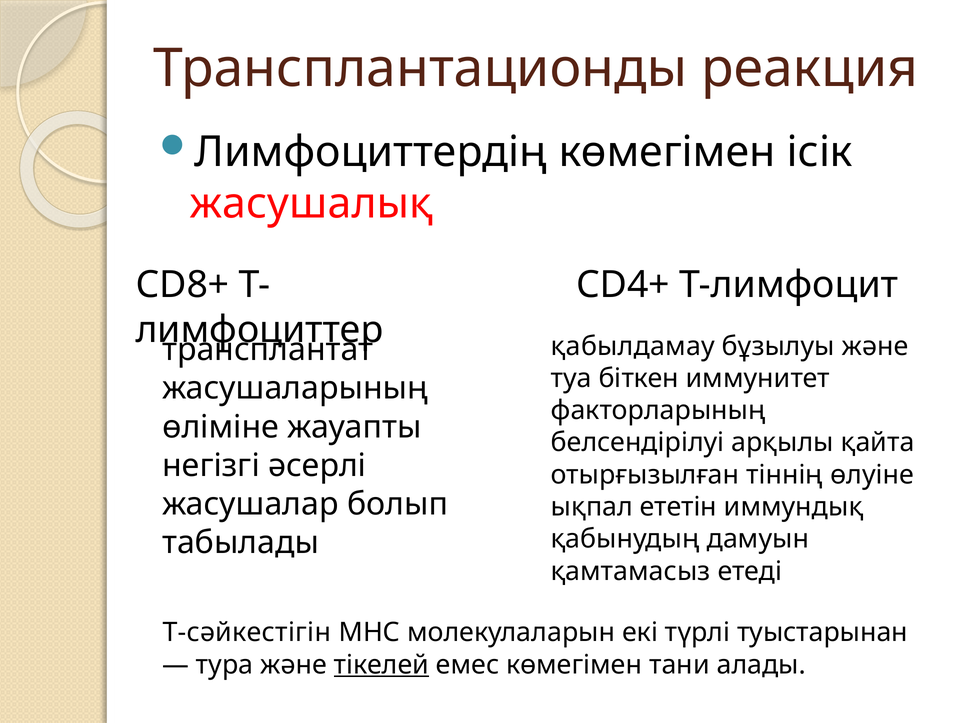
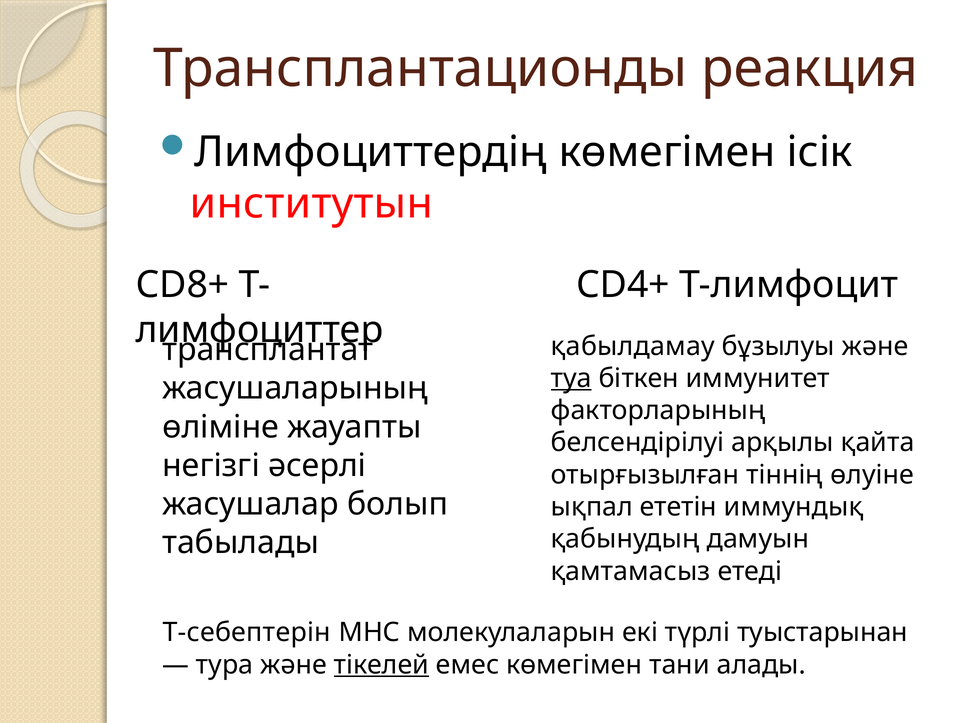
жасушалық: жасушалық -> институтын
туа underline: none -> present
Т-сәйкестігін: Т-сәйкестігін -> Т-себептерін
